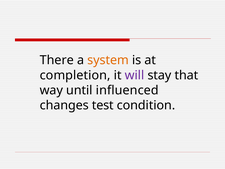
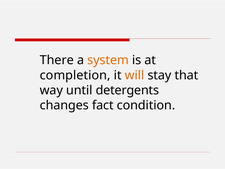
will colour: purple -> orange
influenced: influenced -> detergents
test: test -> fact
